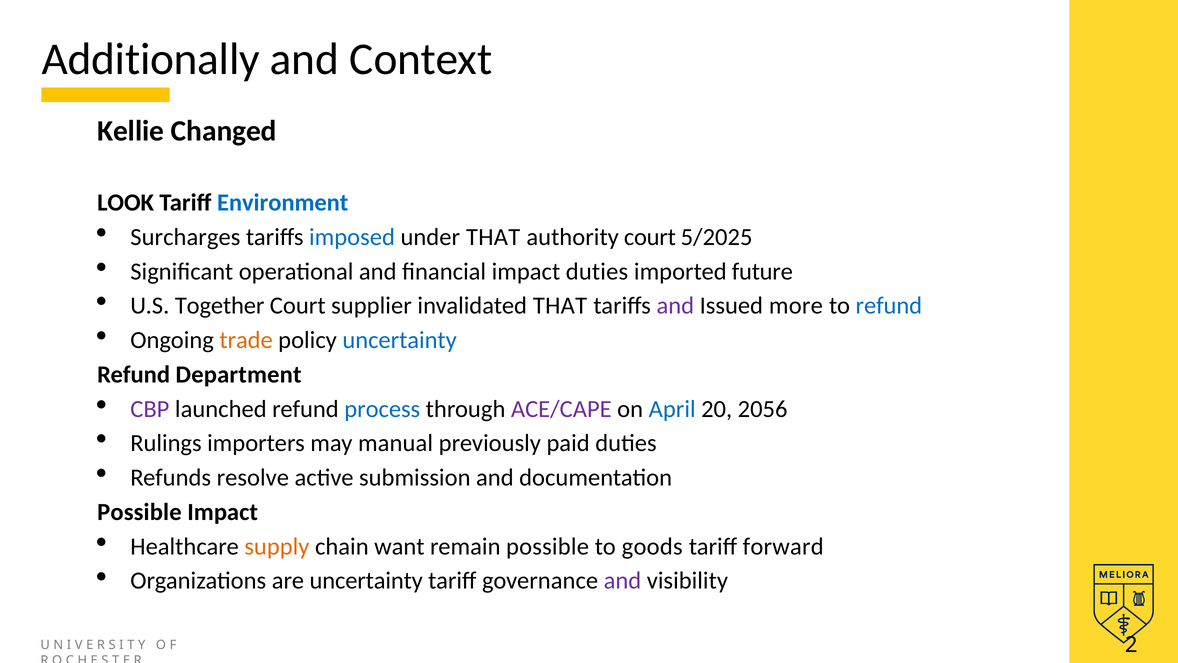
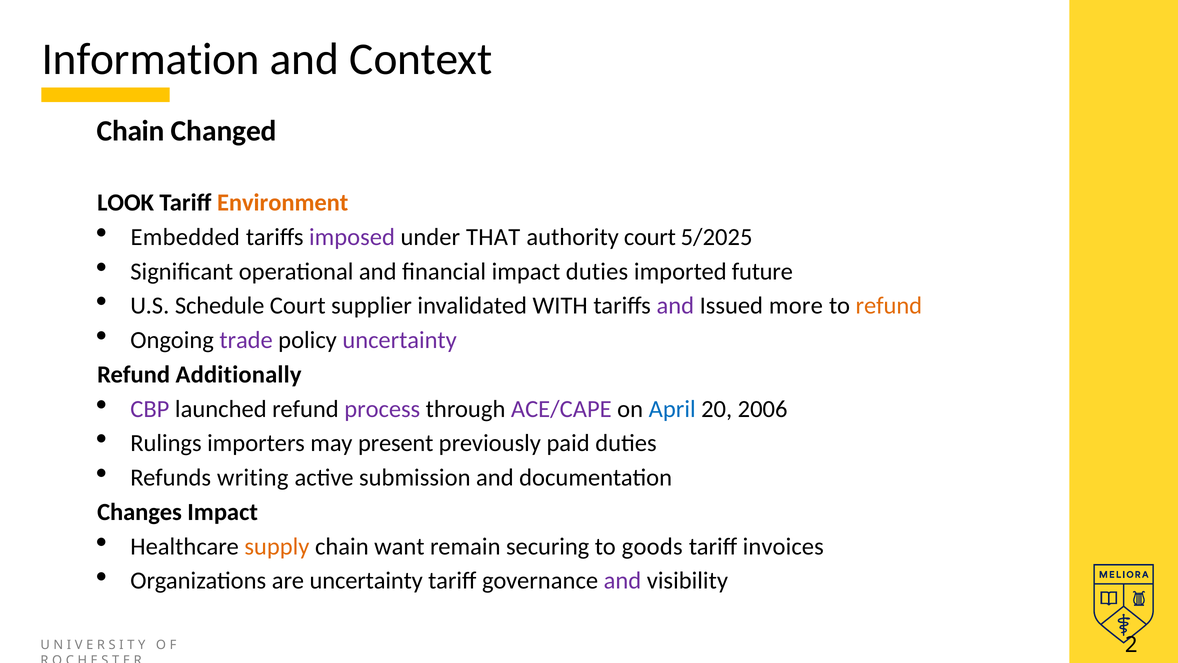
Additionally: Additionally -> Information
Kellie at (131, 131): Kellie -> Chain
Environment colour: blue -> orange
Surcharges: Surcharges -> Embedded
imposed colour: blue -> purple
Together: Together -> Schedule
invalidated THAT: THAT -> WITH
refund at (889, 306) colour: blue -> orange
trade colour: orange -> purple
uncertainty at (400, 340) colour: blue -> purple
Department: Department -> Additionally
process colour: blue -> purple
2056: 2056 -> 2006
manual: manual -> present
resolve: resolve -> writing
Possible at (139, 512): Possible -> Changes
remain possible: possible -> securing
forward: forward -> invoices
